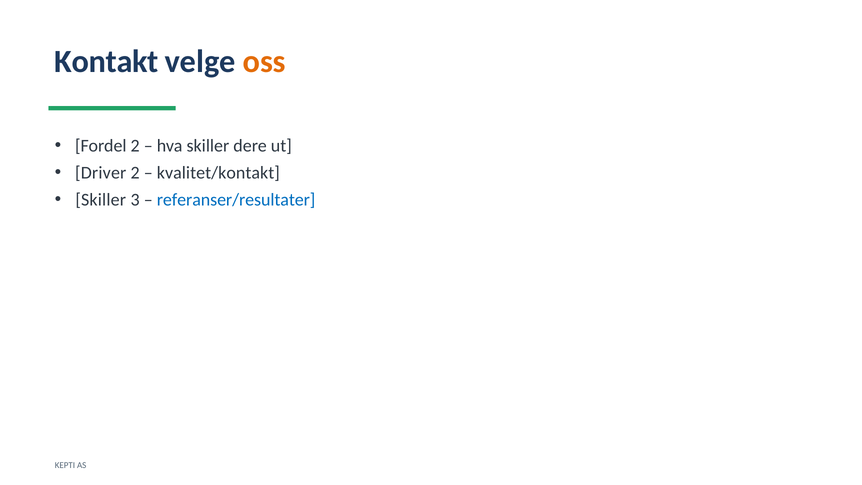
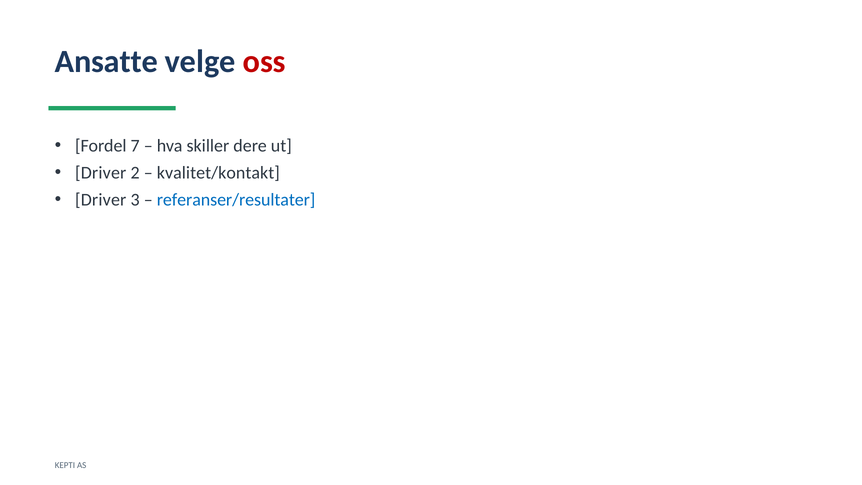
Kontakt: Kontakt -> Ansatte
oss colour: orange -> red
Fordel 2: 2 -> 7
Skiller at (101, 200): Skiller -> Driver
